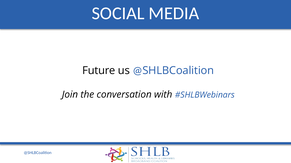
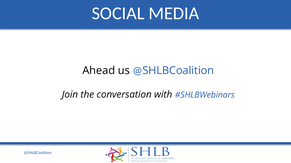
Future: Future -> Ahead
